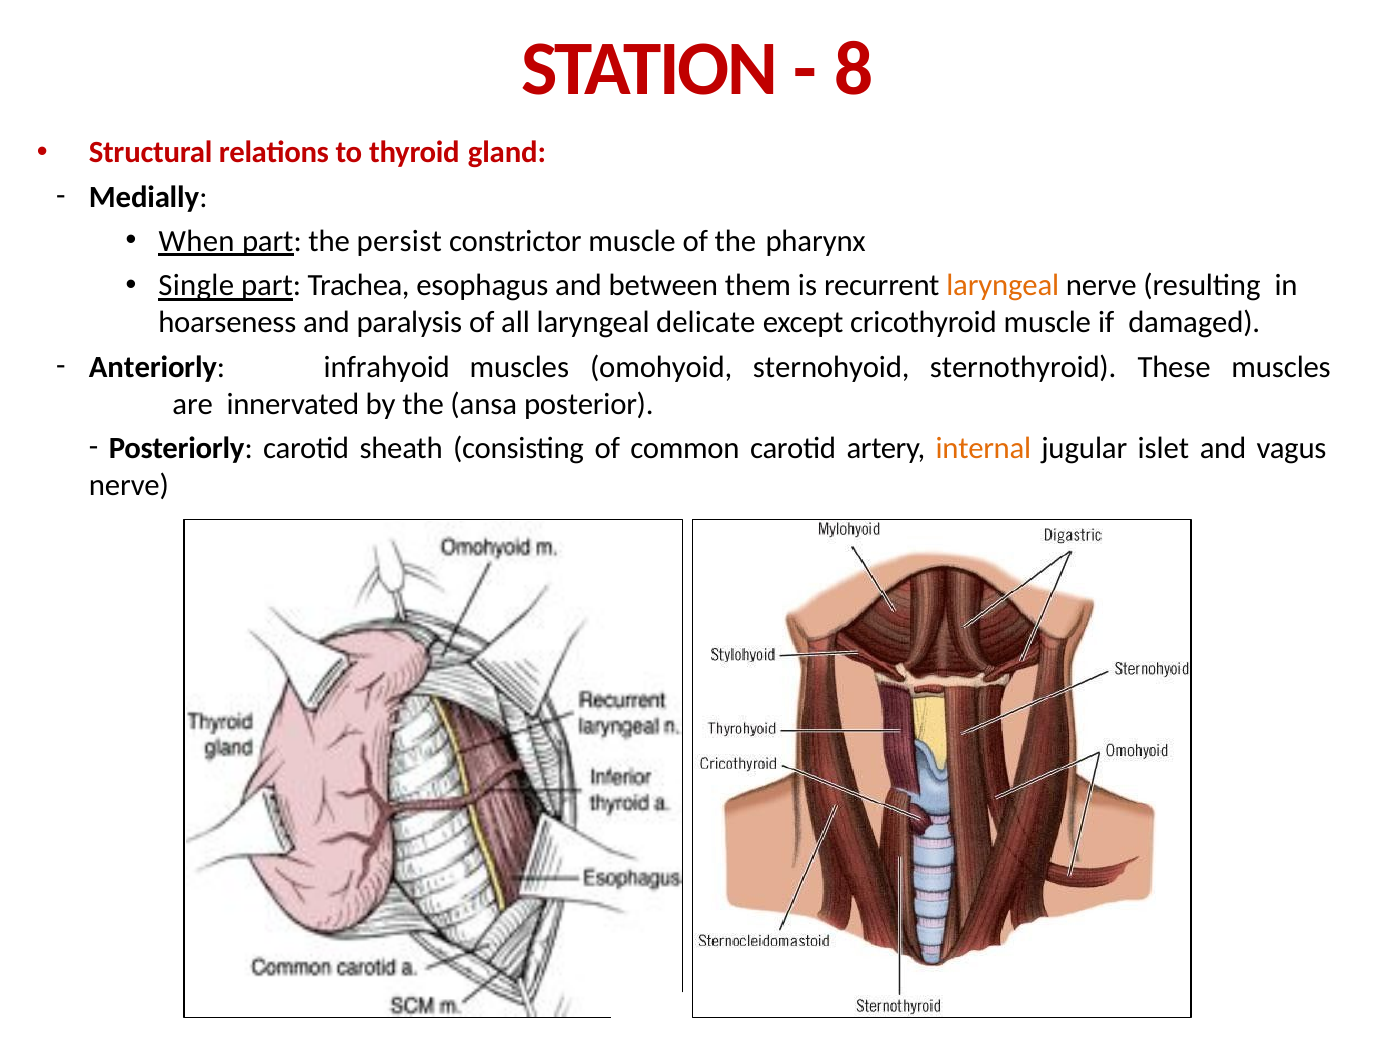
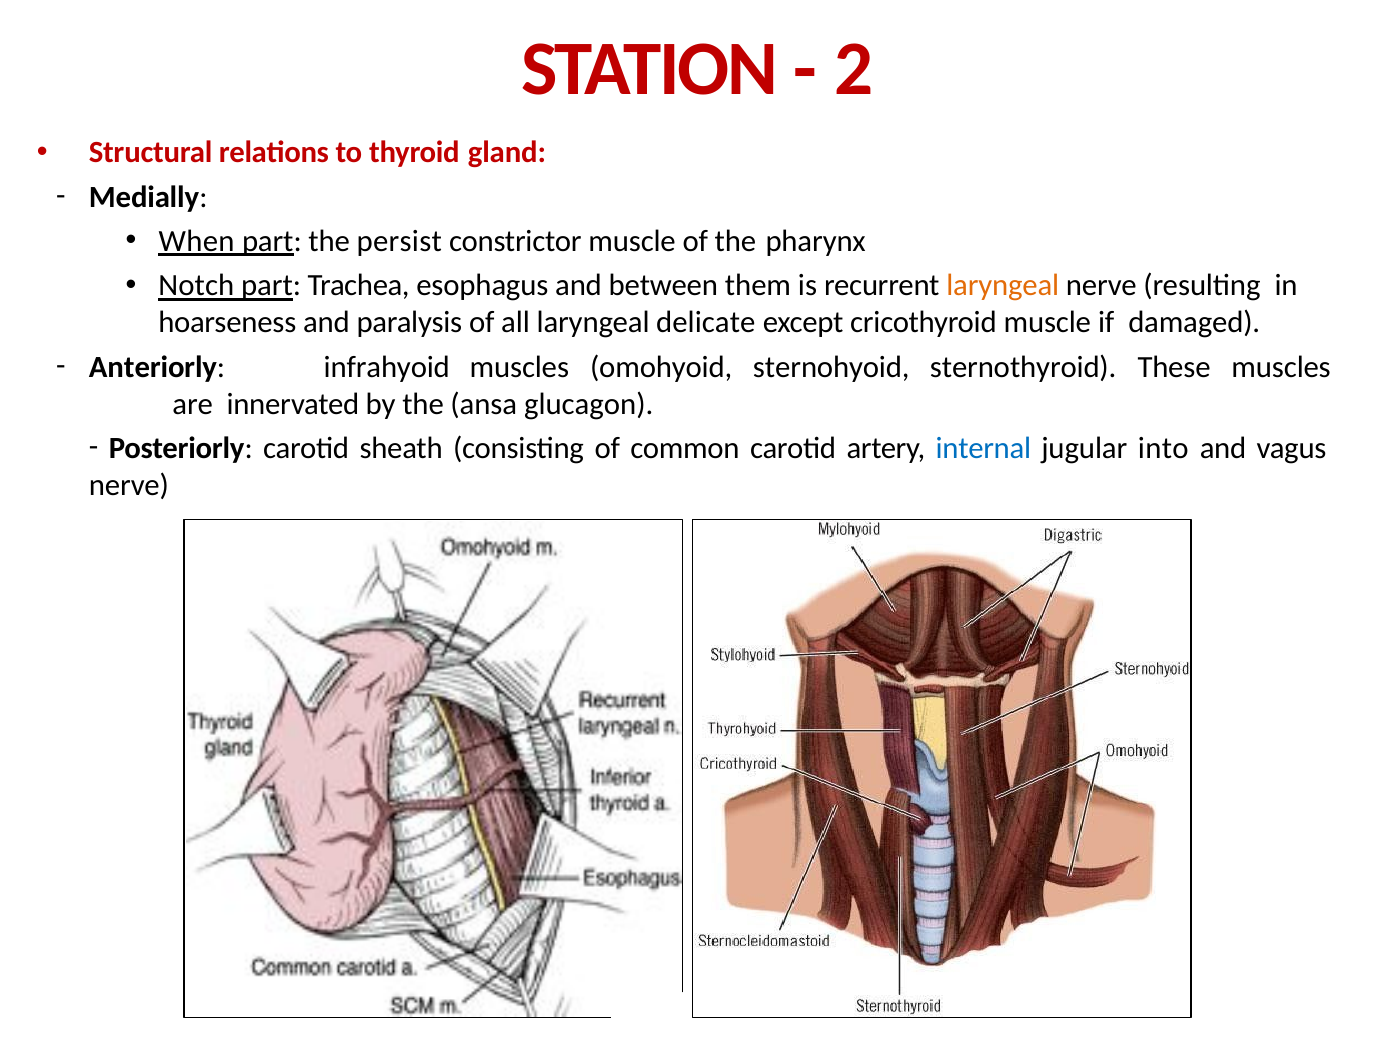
8: 8 -> 2
Single: Single -> Notch
posterior: posterior -> glucagon
internal colour: orange -> blue
islet: islet -> into
